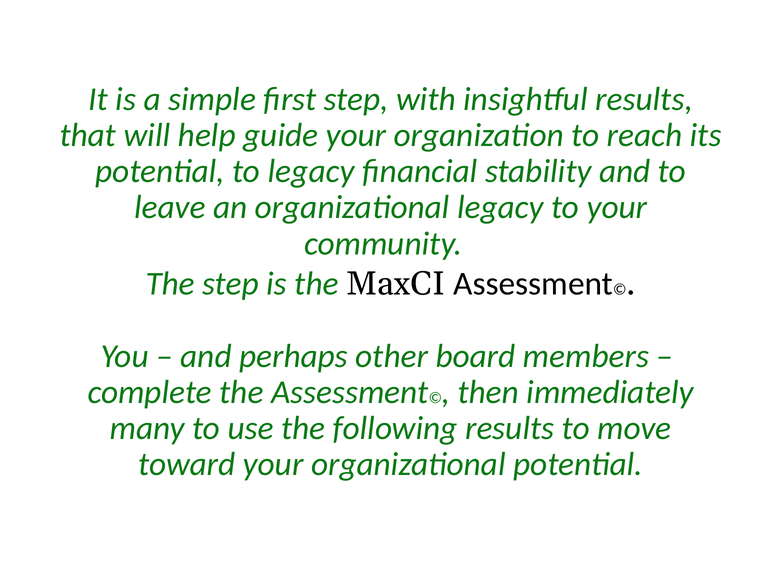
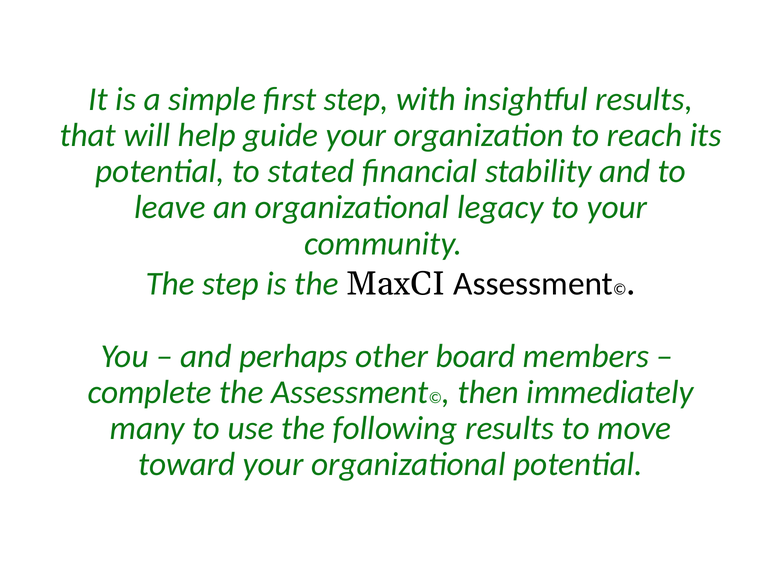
to legacy: legacy -> stated
